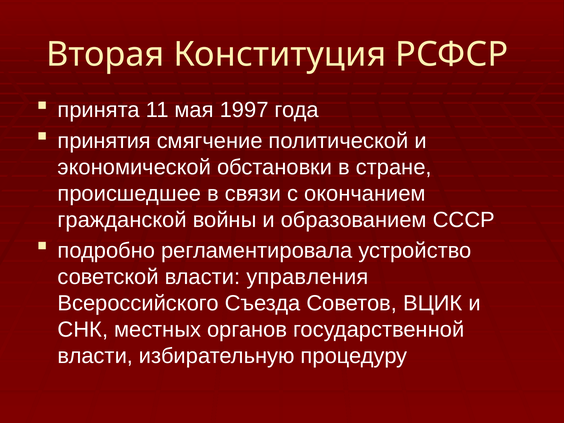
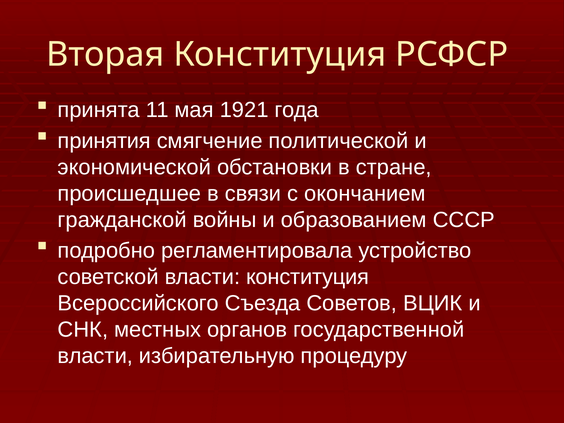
1997: 1997 -> 1921
власти управления: управления -> конституция
